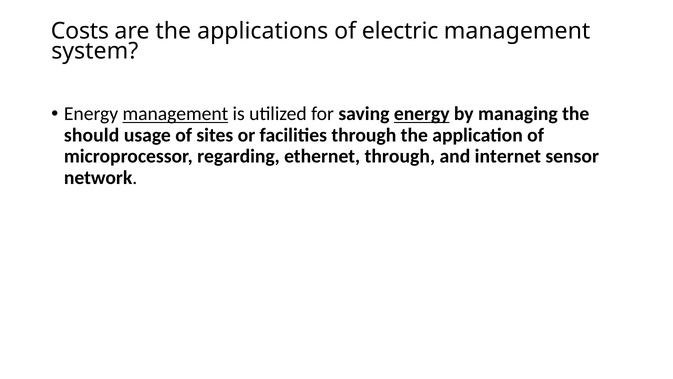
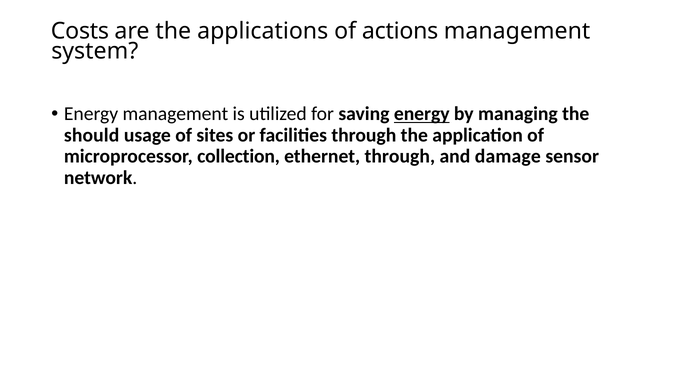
electric: electric -> actions
management at (175, 114) underline: present -> none
regarding: regarding -> collection
internet: internet -> damage
